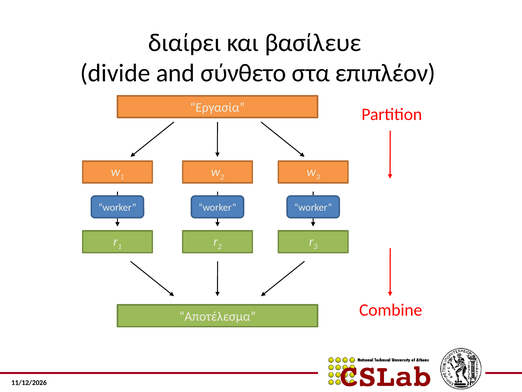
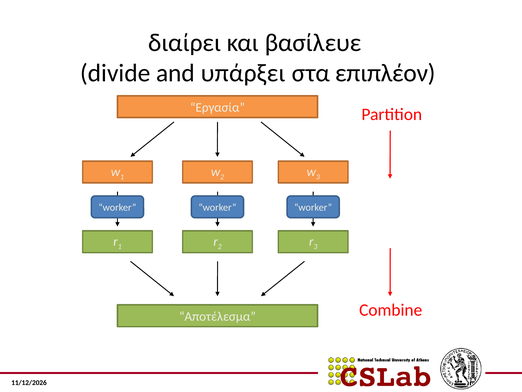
σύνθετο: σύνθετο -> υπάρξει
